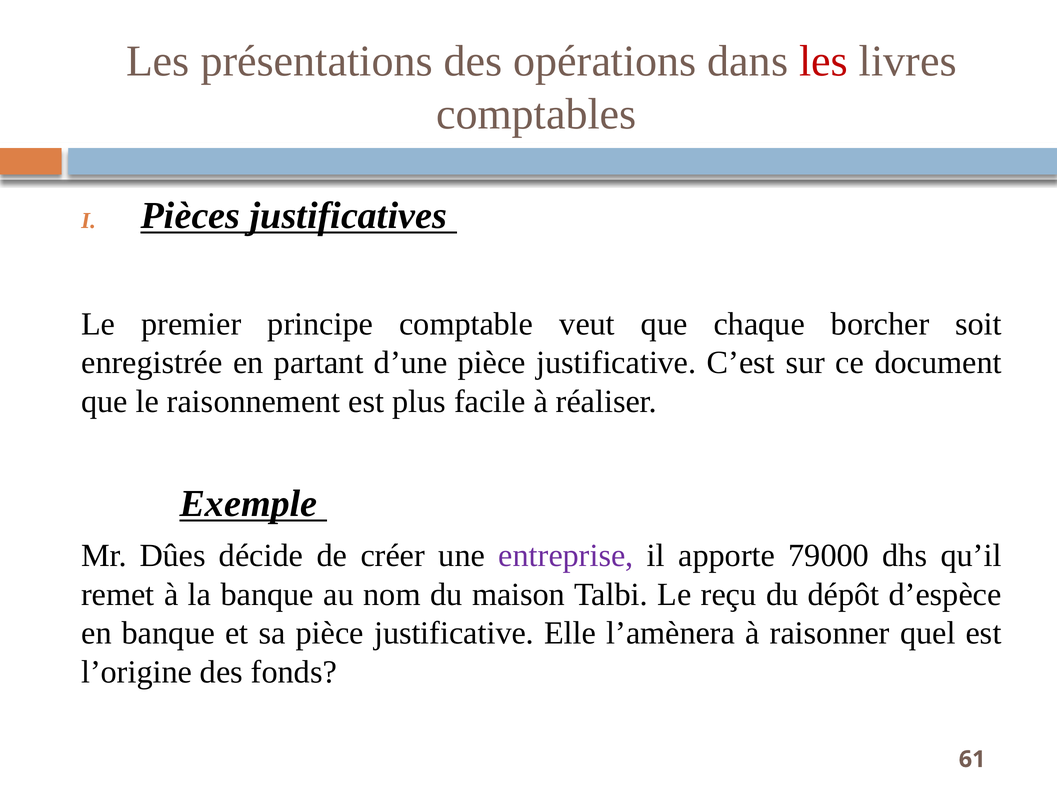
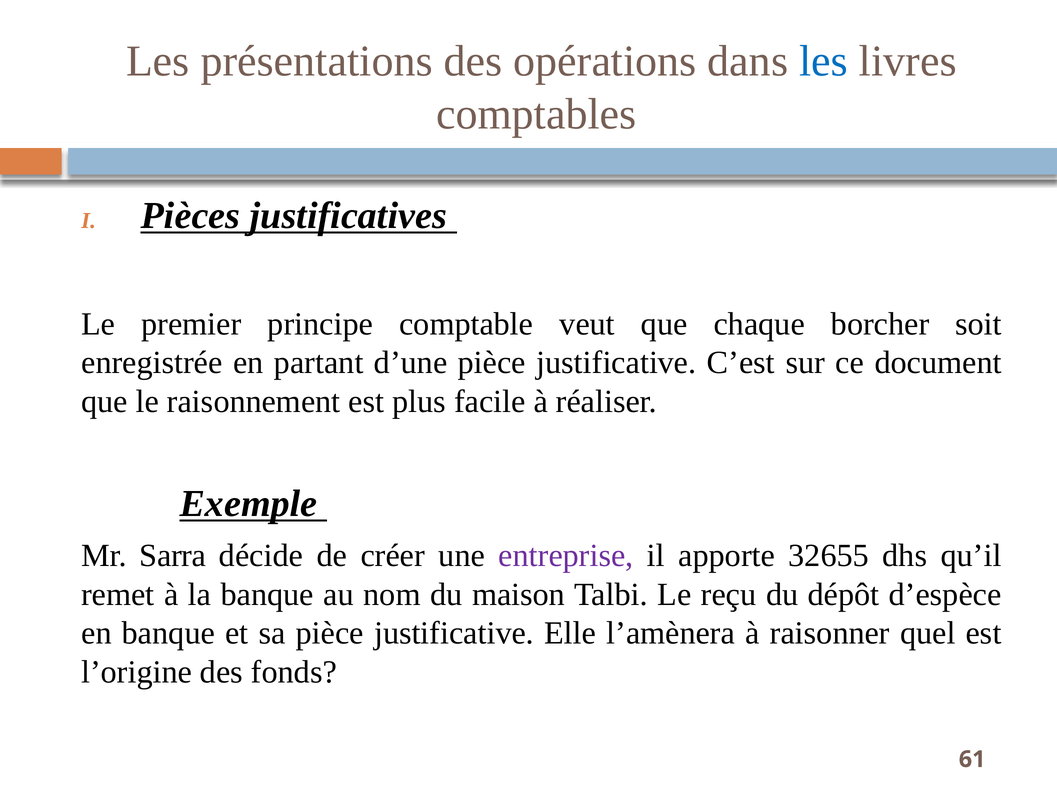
les at (824, 61) colour: red -> blue
Dûes: Dûes -> Sarra
79000: 79000 -> 32655
